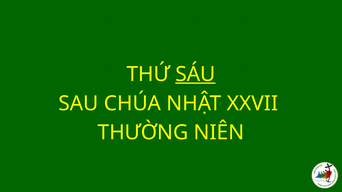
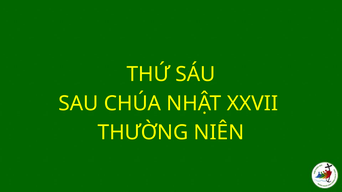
SÁU underline: present -> none
